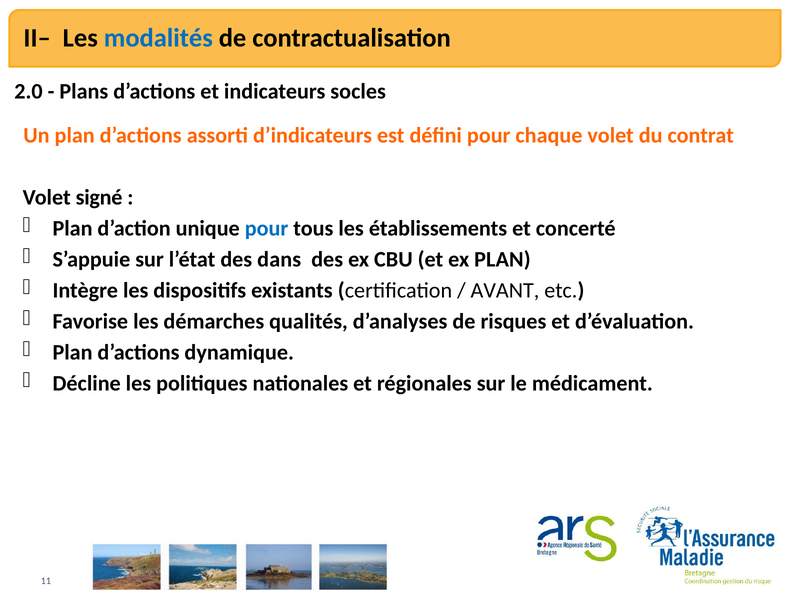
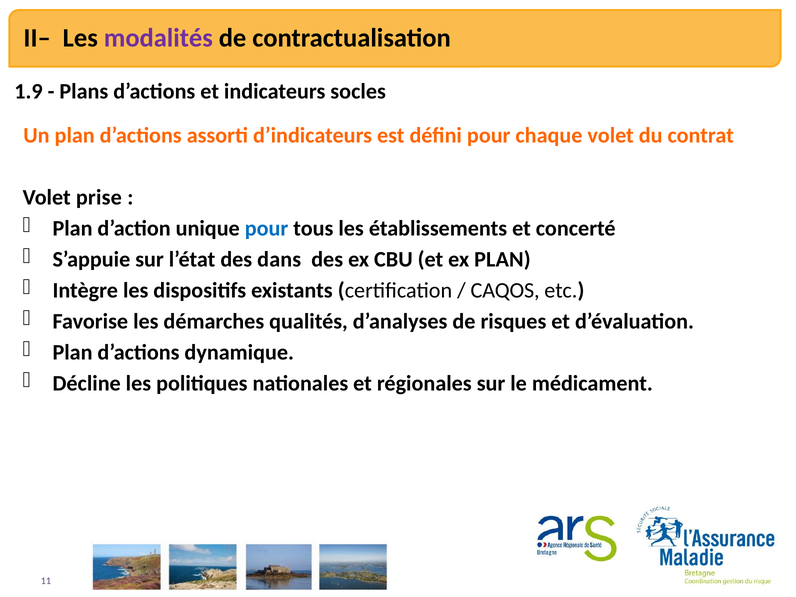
modalités colour: blue -> purple
2.0: 2.0 -> 1.9
signé: signé -> prise
AVANT: AVANT -> CAQOS
